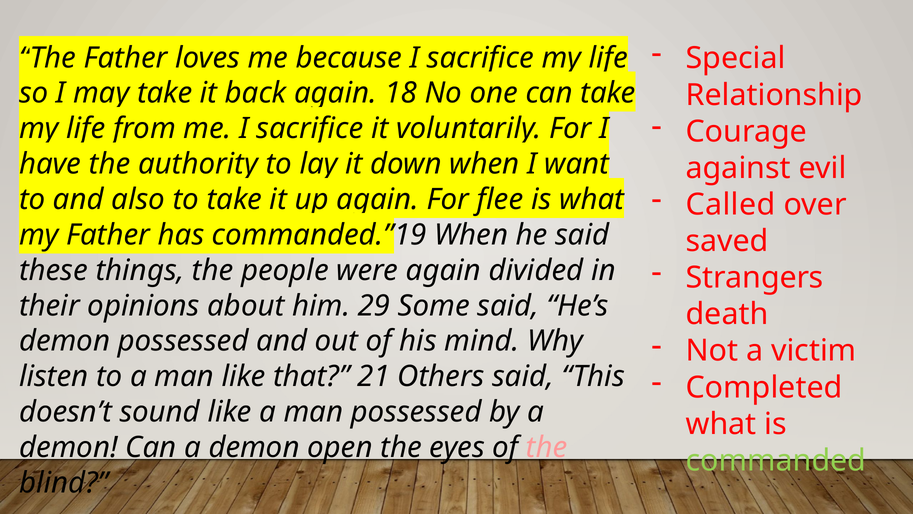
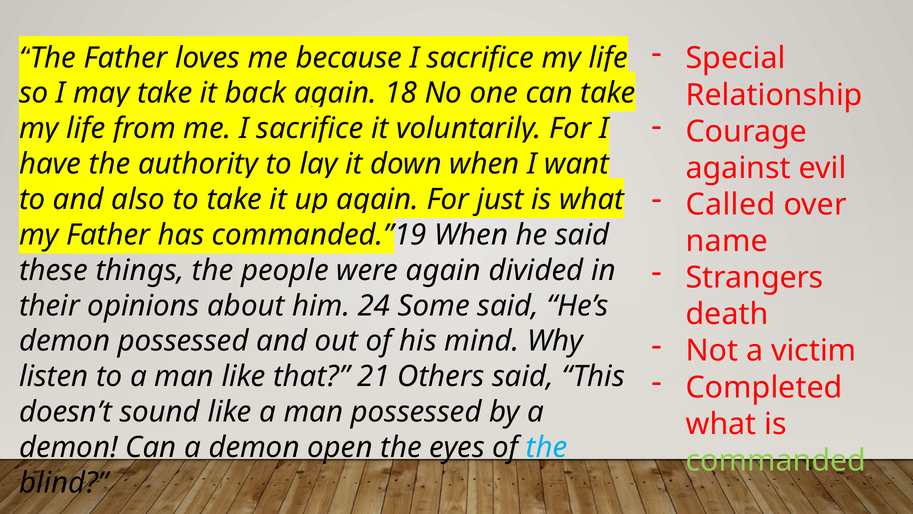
flee: flee -> just
saved: saved -> name
29: 29 -> 24
the at (547, 447) colour: pink -> light blue
